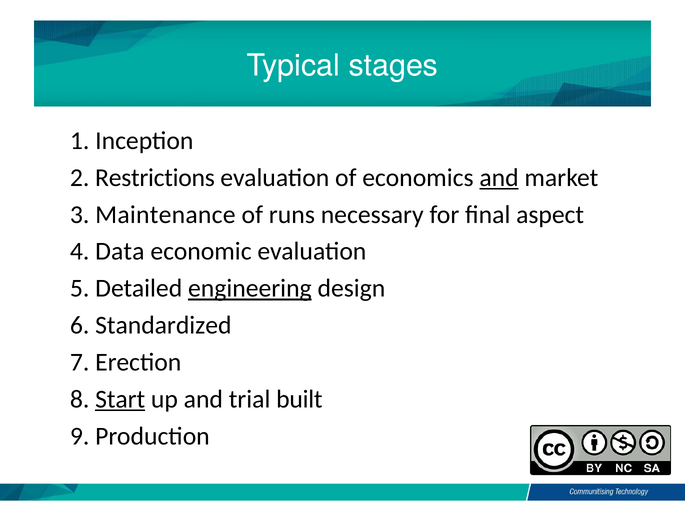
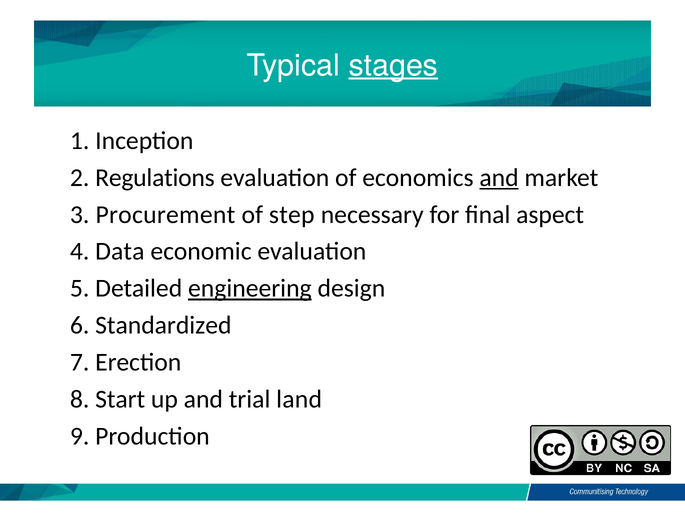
stages underline: none -> present
Restrictions: Restrictions -> Regulations
Maintenance: Maintenance -> Procurement
runs: runs -> step
Start underline: present -> none
built: built -> land
